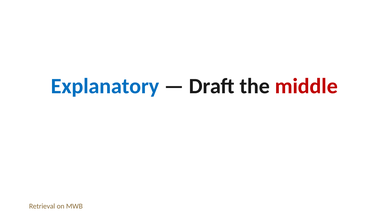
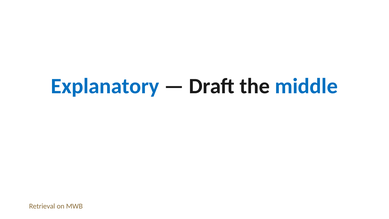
middle colour: red -> blue
